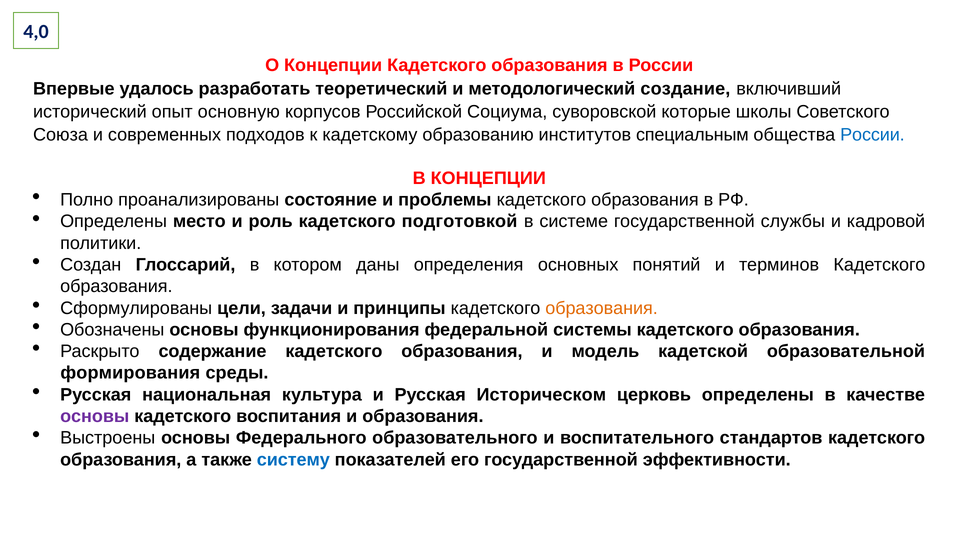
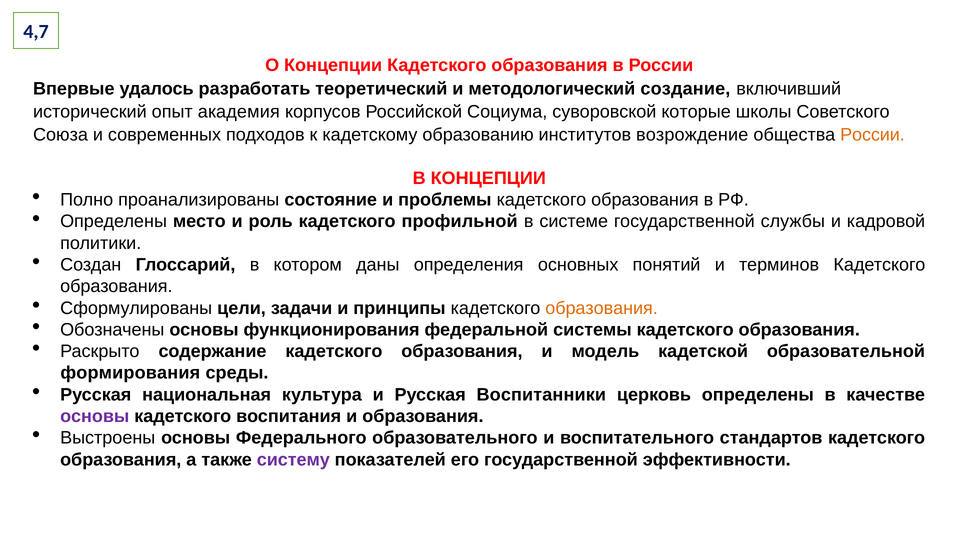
4,0: 4,0 -> 4,7
основную: основную -> академия
специальным: специальным -> возрождение
России at (872, 135) colour: blue -> orange
подготовкой: подготовкой -> профильной
Историческом: Историческом -> Воспитанники
систему colour: blue -> purple
